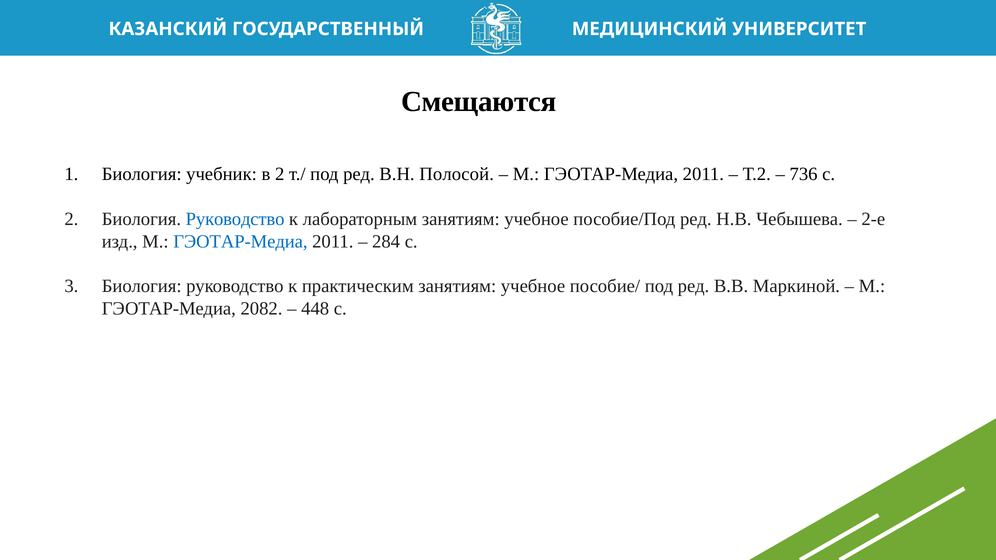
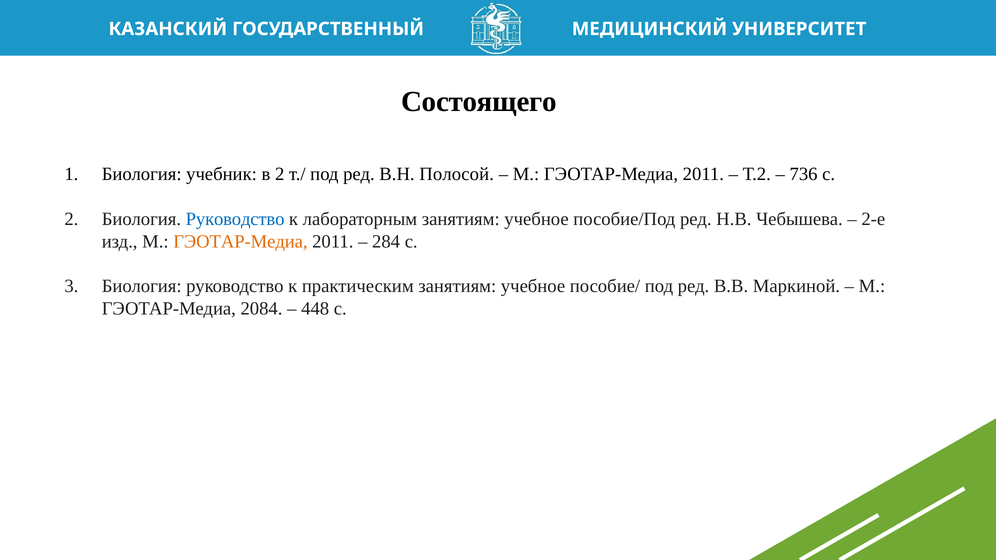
Смещаются: Смещаются -> Состоящего
ГЭОТАР-Медиа at (240, 242) colour: blue -> orange
2082: 2082 -> 2084
